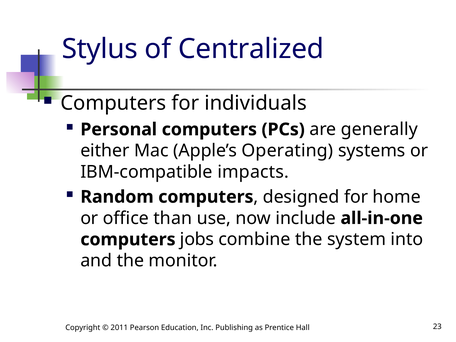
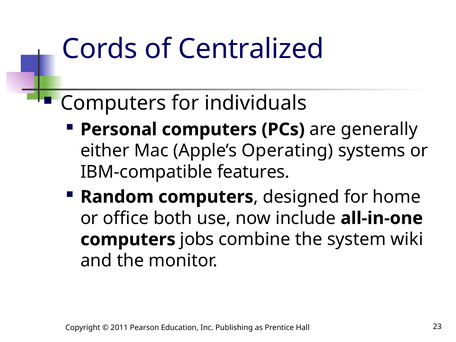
Stylus: Stylus -> Cords
impacts: impacts -> features
than: than -> both
into: into -> wiki
